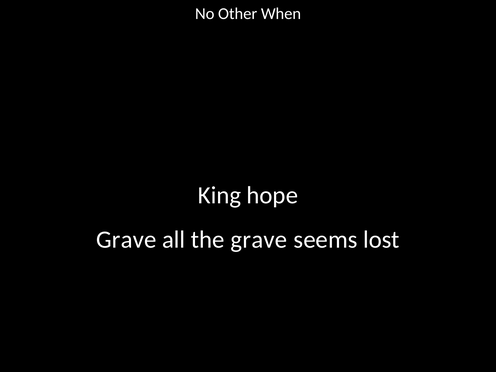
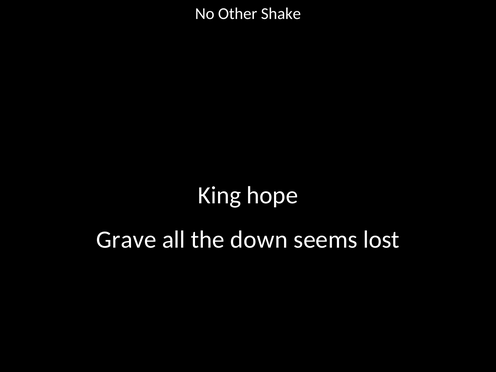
When: When -> Shake
the grave: grave -> down
